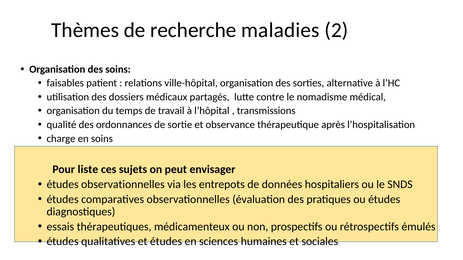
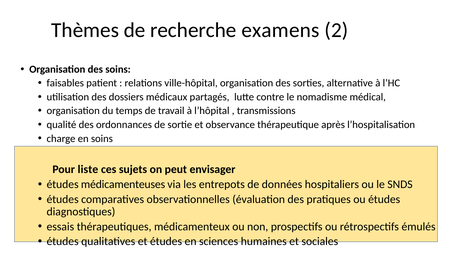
maladies: maladies -> examens
études observationnelles: observationnelles -> médicamenteuses
